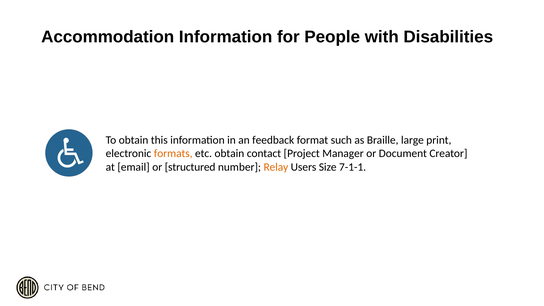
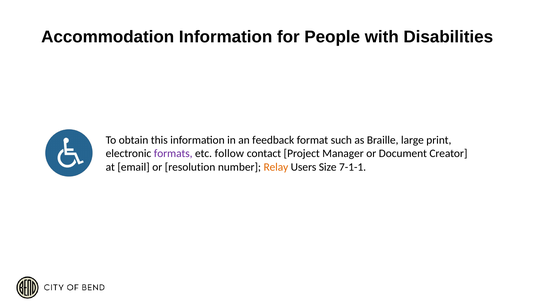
formats colour: orange -> purple
etc obtain: obtain -> follow
structured: structured -> resolution
